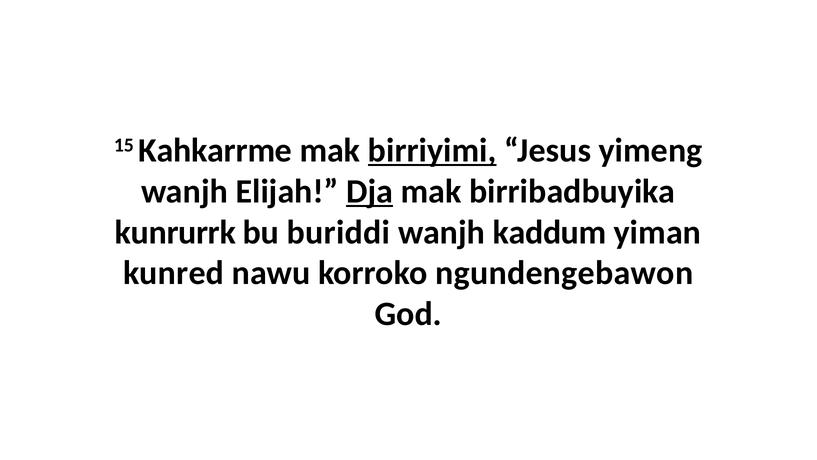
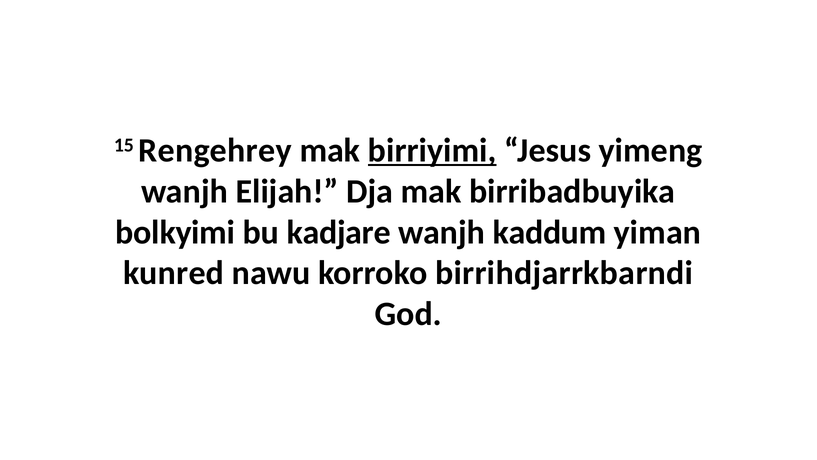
Kahkarrme: Kahkarrme -> Rengehrey
Dja underline: present -> none
kunrurrk: kunrurrk -> bolkyimi
buriddi: buriddi -> kadjare
ngundengebawon: ngundengebawon -> birrihdjarrkbarndi
